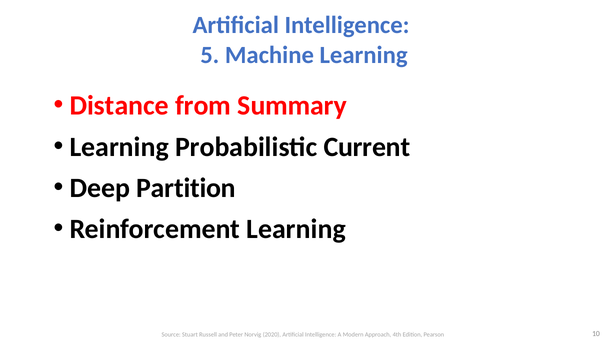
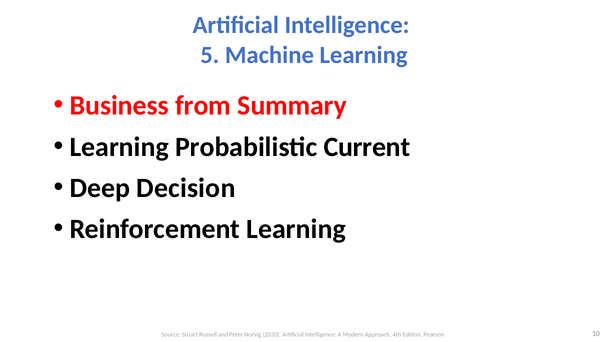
Distance: Distance -> Business
Partition: Partition -> Decision
